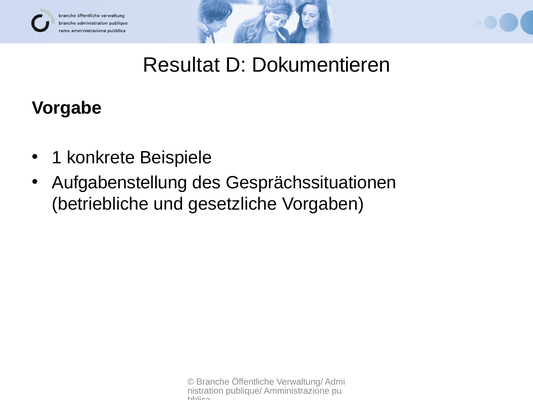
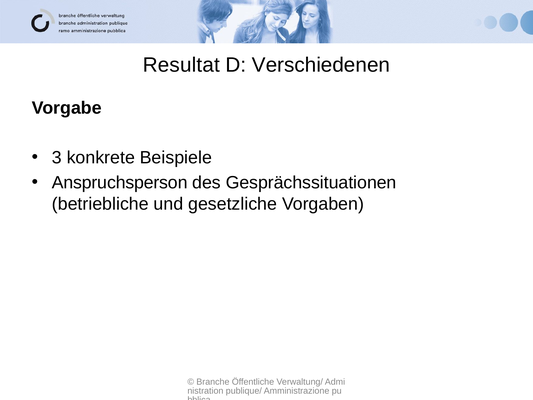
Dokumentieren: Dokumentieren -> Verschiedenen
1: 1 -> 3
Aufgabenstellung: Aufgabenstellung -> Anspruchsperson
